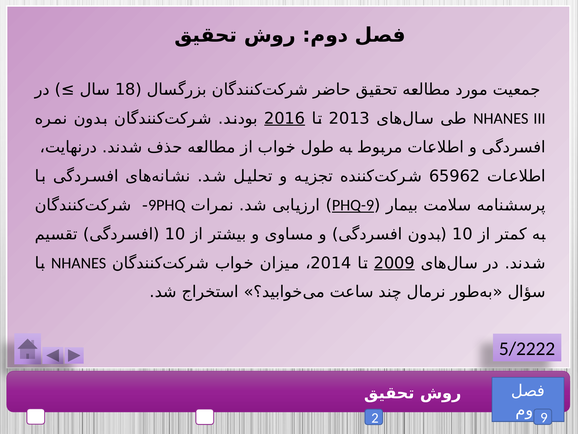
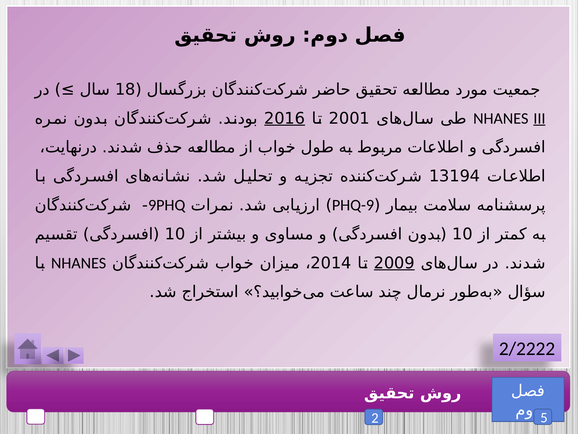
2013: 2013 -> 2001
III underline: none -> present
65962: 65962 -> 13194
PHQ-9 underline: present -> none
5/2222: 5/2222 -> 2/2222
9: 9 -> 5
